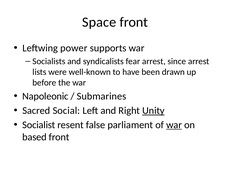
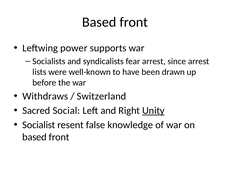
Space at (99, 22): Space -> Based
Napoleonic: Napoleonic -> Withdraws
Submarines: Submarines -> Switzerland
parliament: parliament -> knowledge
war at (174, 125) underline: present -> none
